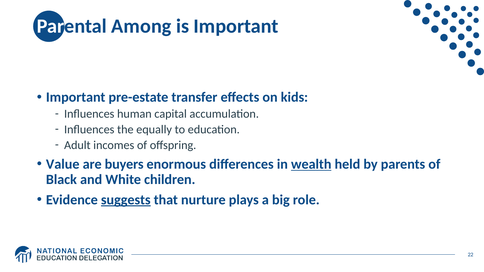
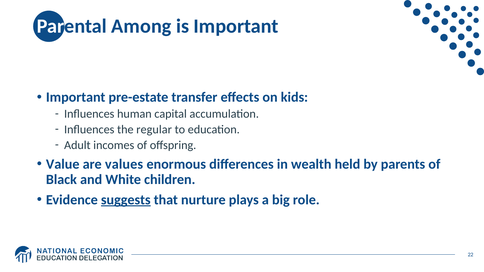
equally: equally -> regular
buyers: buyers -> values
wealth underline: present -> none
